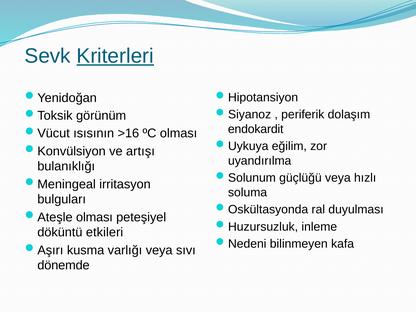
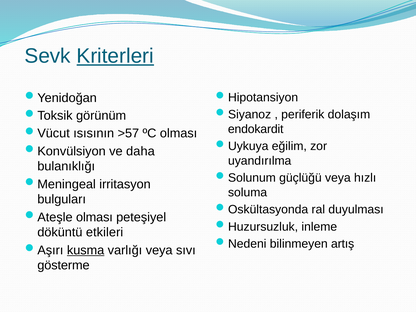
>16: >16 -> >57
artışı: artışı -> daha
kafa: kafa -> artış
kusma underline: none -> present
dönemde: dönemde -> gösterme
